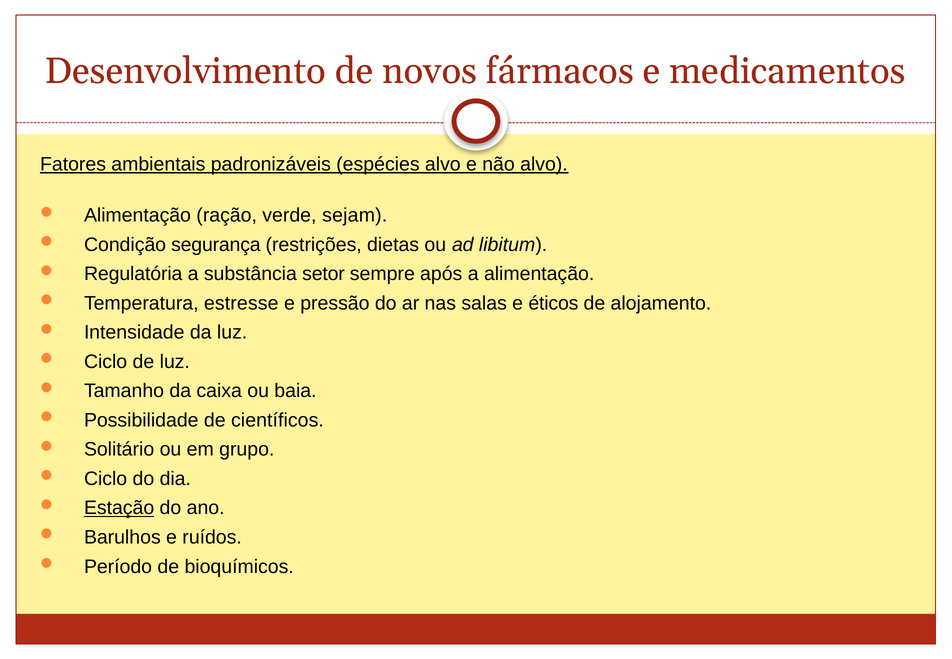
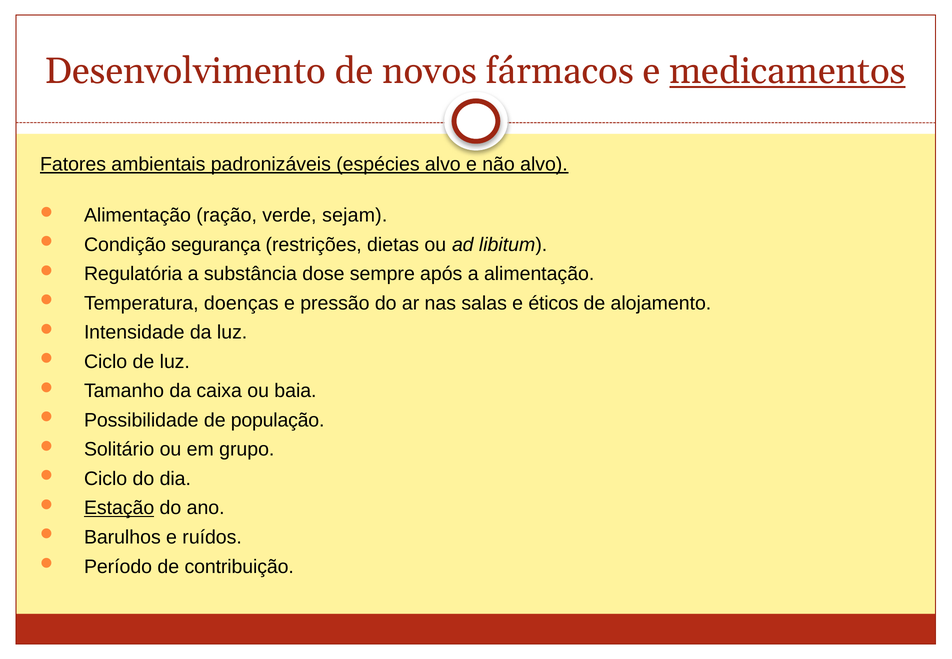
medicamentos underline: none -> present
setor: setor -> dose
estresse: estresse -> doenças
científicos: científicos -> população
bioquímicos: bioquímicos -> contribuição
